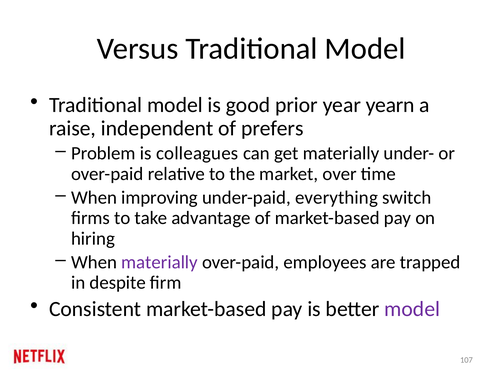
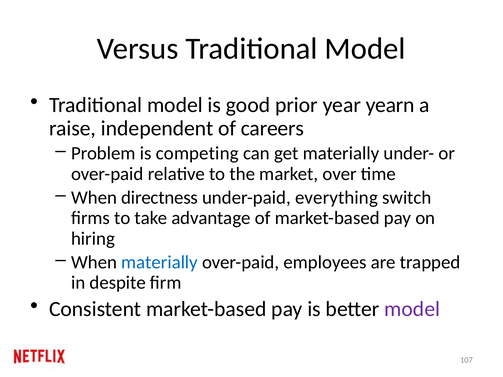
prefers: prefers -> careers
colleagues: colleagues -> competing
improving: improving -> directness
materially at (160, 263) colour: purple -> blue
